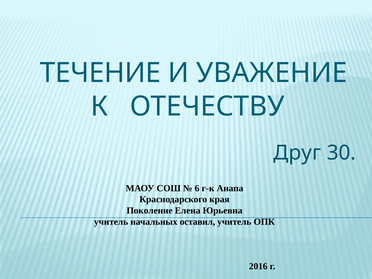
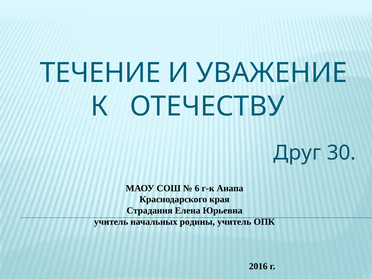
Поколение: Поколение -> Страдания
оставил: оставил -> родины
